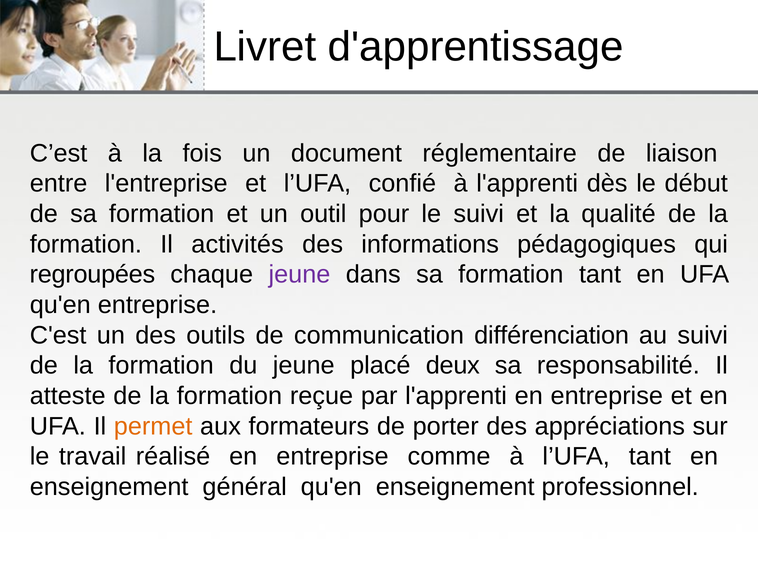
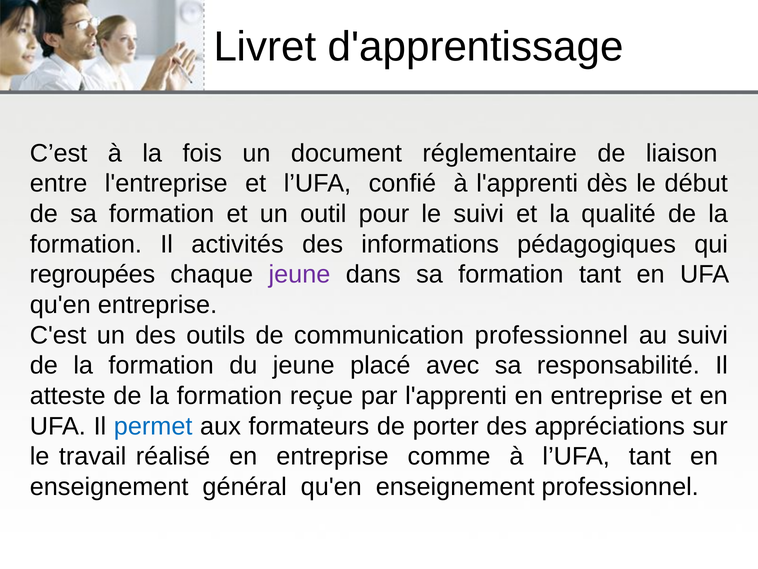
communication différenciation: différenciation -> professionnel
deux: deux -> avec
permet colour: orange -> blue
